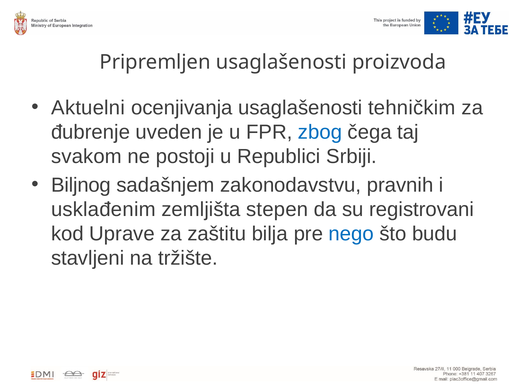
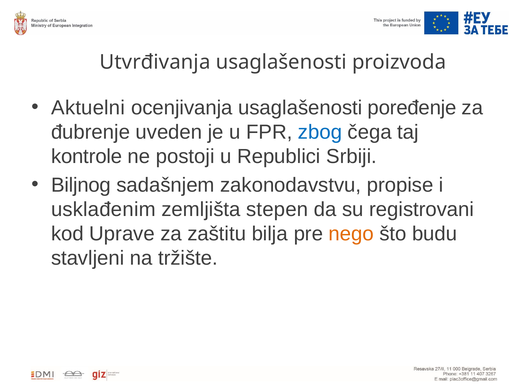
Pripremljen: Pripremljen -> Utvrđivanja
tehničkim: tehničkim -> poređenje
svakom: svakom -> kontrole
pravnih: pravnih -> propise
nego colour: blue -> orange
